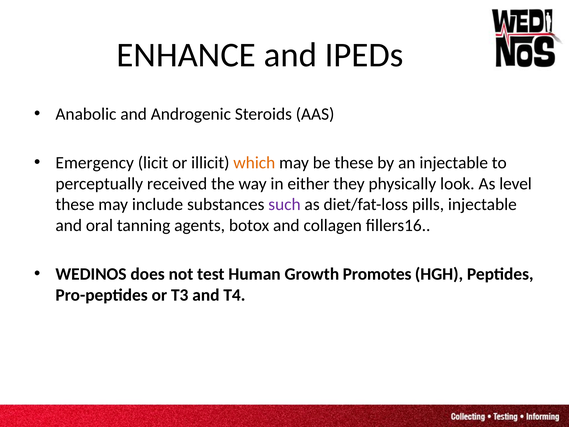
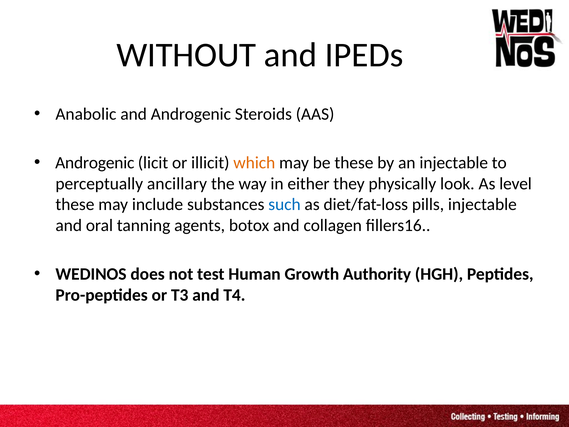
ENHANCE: ENHANCE -> WITHOUT
Emergency at (95, 163): Emergency -> Androgenic
received: received -> ancillary
such colour: purple -> blue
Promotes: Promotes -> Authority
